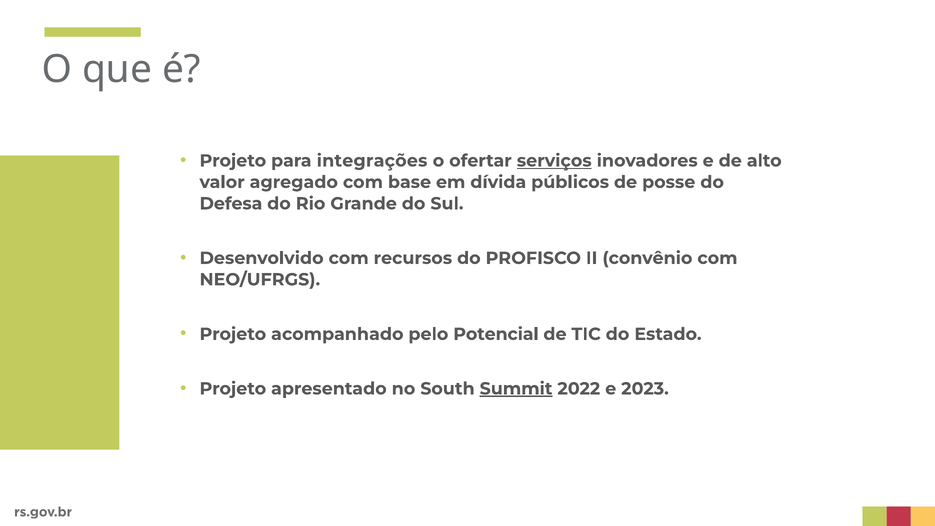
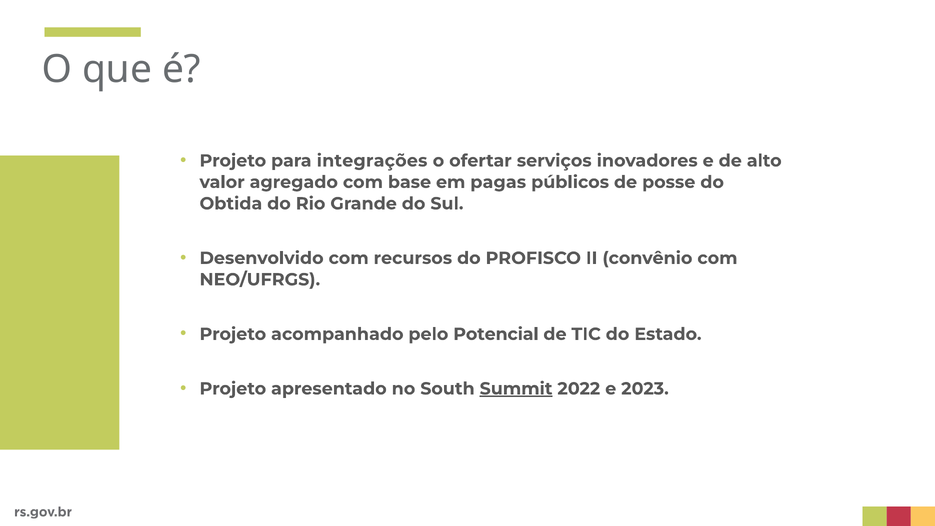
serviços underline: present -> none
dívida: dívida -> pagas
Defesa: Defesa -> Obtida
